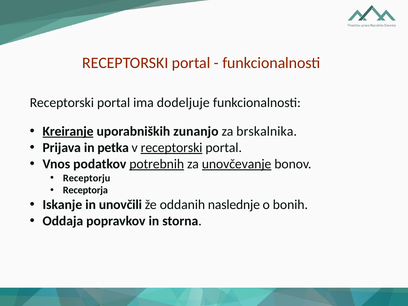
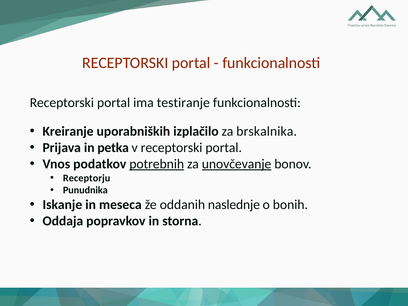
dodeljuje: dodeljuje -> testiranje
Kreiranje underline: present -> none
zunanjo: zunanjo -> izplačilo
receptorski at (172, 148) underline: present -> none
Receptorja: Receptorja -> Punudnika
unovčili: unovčili -> meseca
